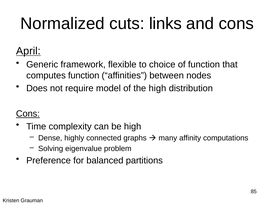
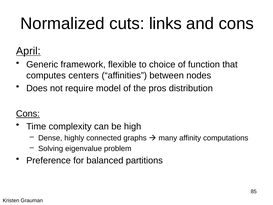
computes function: function -> centers
the high: high -> pros
